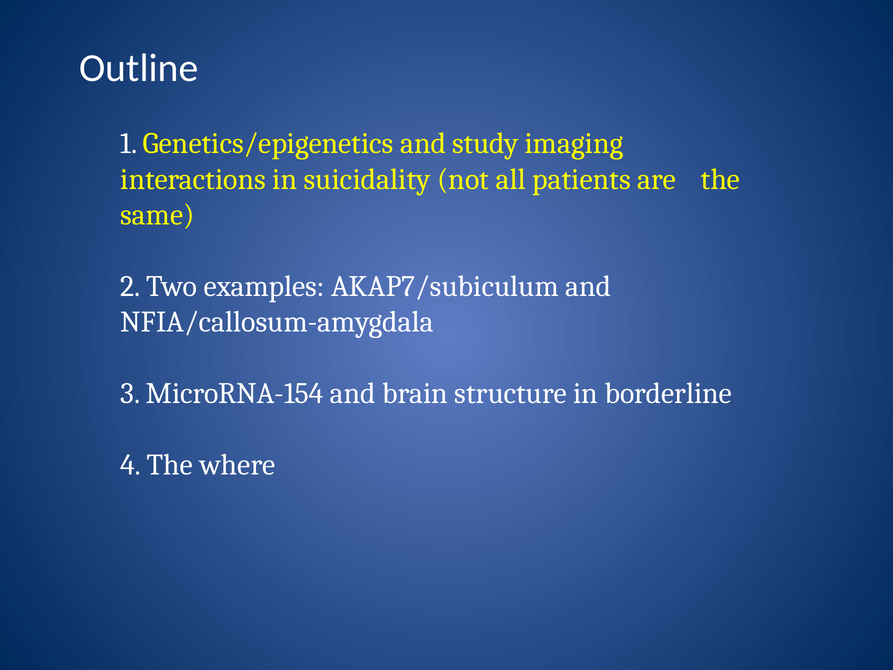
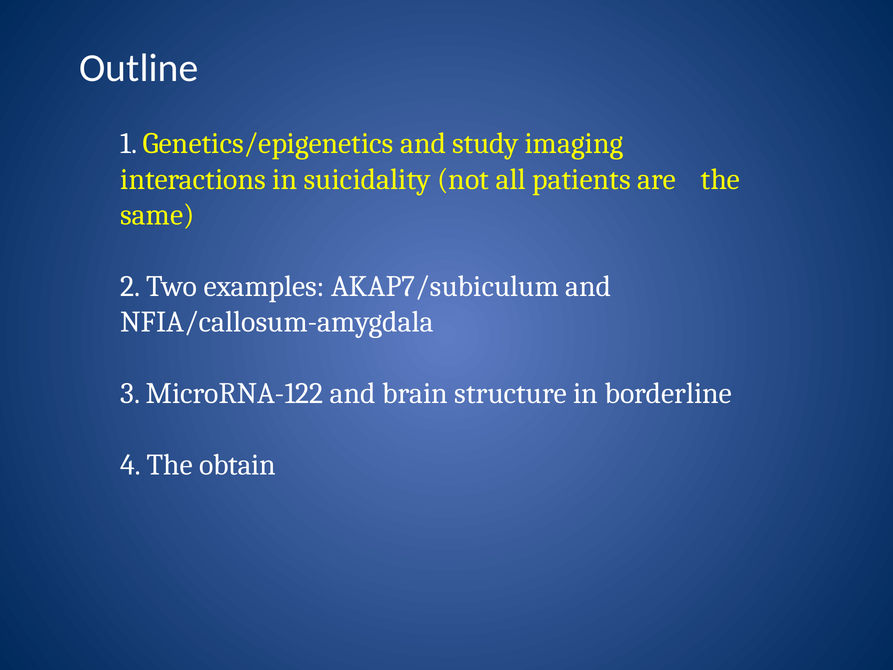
MicroRNA-154: MicroRNA-154 -> MicroRNA-122
where: where -> obtain
